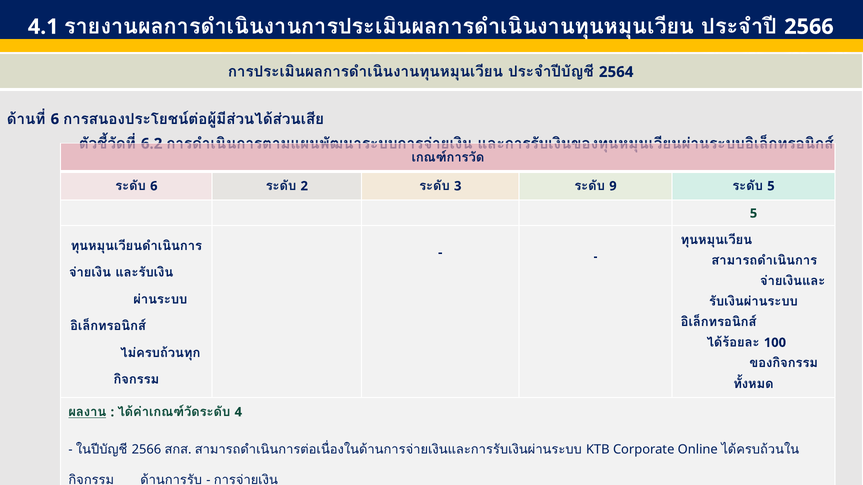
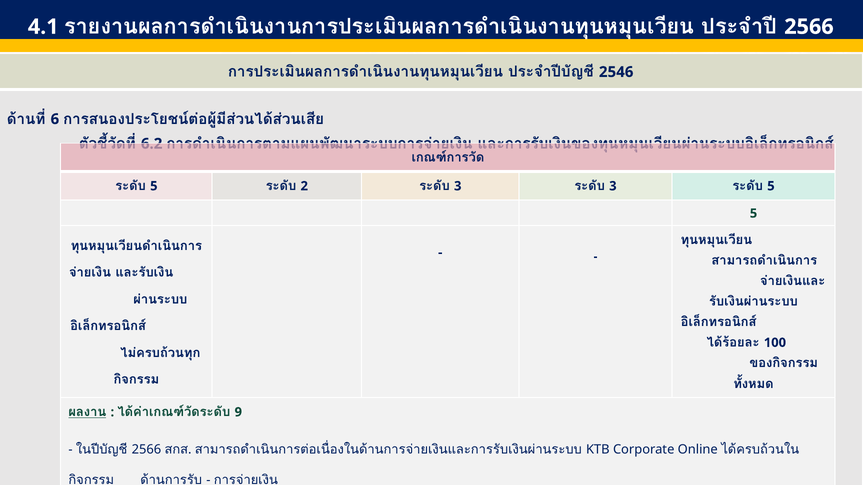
2564: 2564 -> 2546
6 at (154, 186): 6 -> 5
9 at (613, 186): 9 -> 3
4: 4 -> 9
